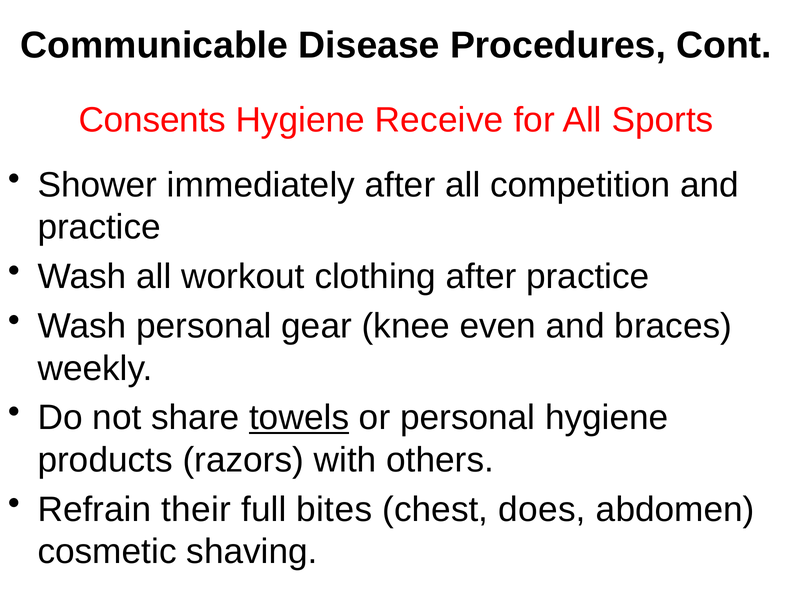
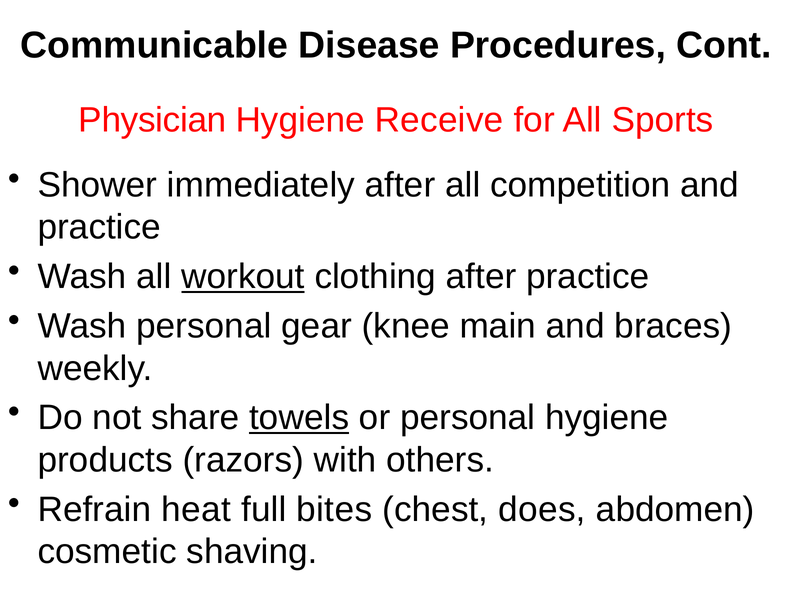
Consents: Consents -> Physician
workout underline: none -> present
even: even -> main
their: their -> heat
